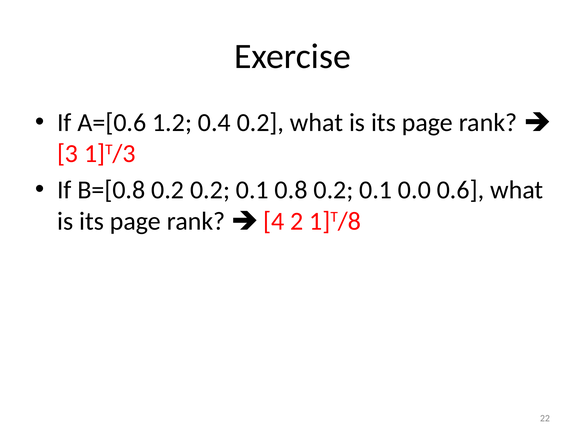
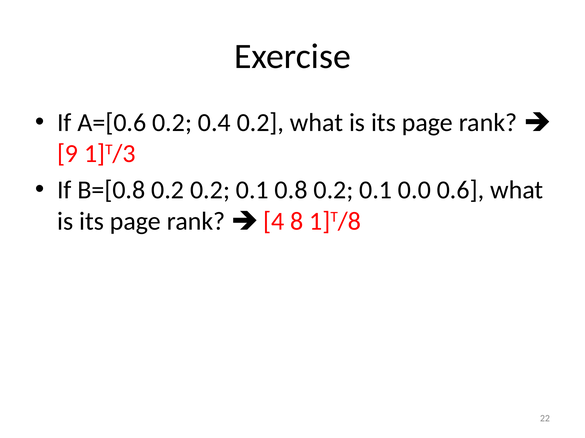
A=[0.6 1.2: 1.2 -> 0.2
3: 3 -> 9
2: 2 -> 8
